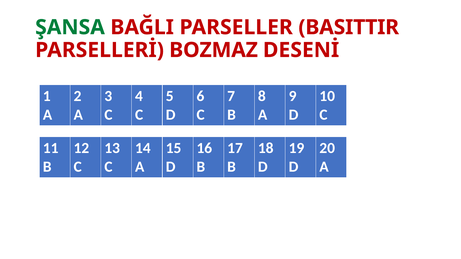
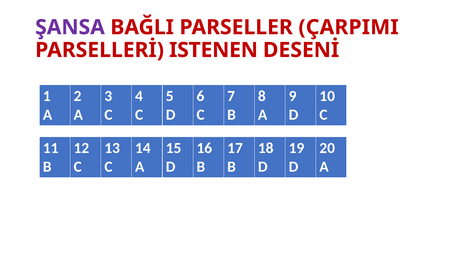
ŞANSA colour: green -> purple
BASITTIR: BASITTIR -> ÇARPIMI
BOZMAZ: BOZMAZ -> ISTENEN
